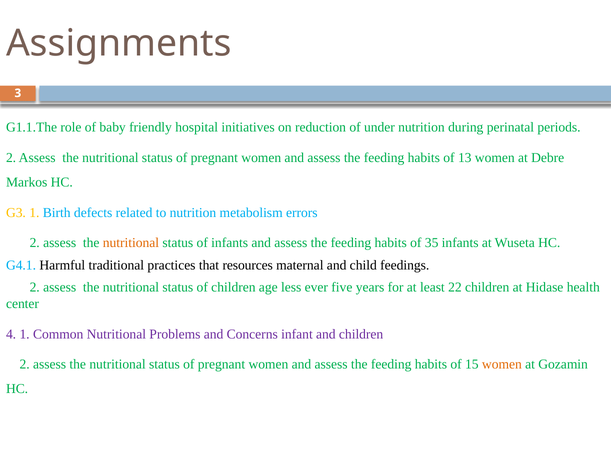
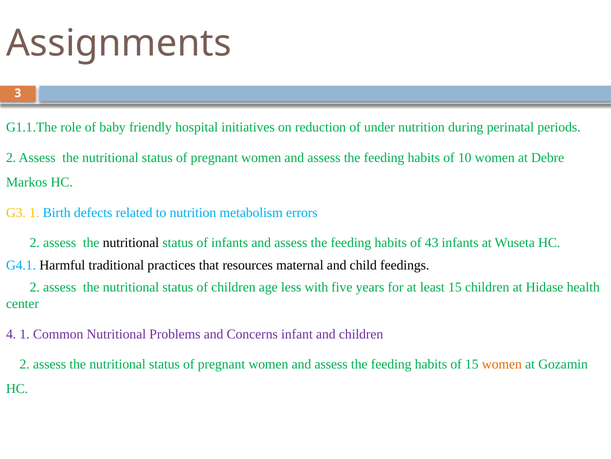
13: 13 -> 10
nutritional at (131, 243) colour: orange -> black
35: 35 -> 43
ever: ever -> with
least 22: 22 -> 15
